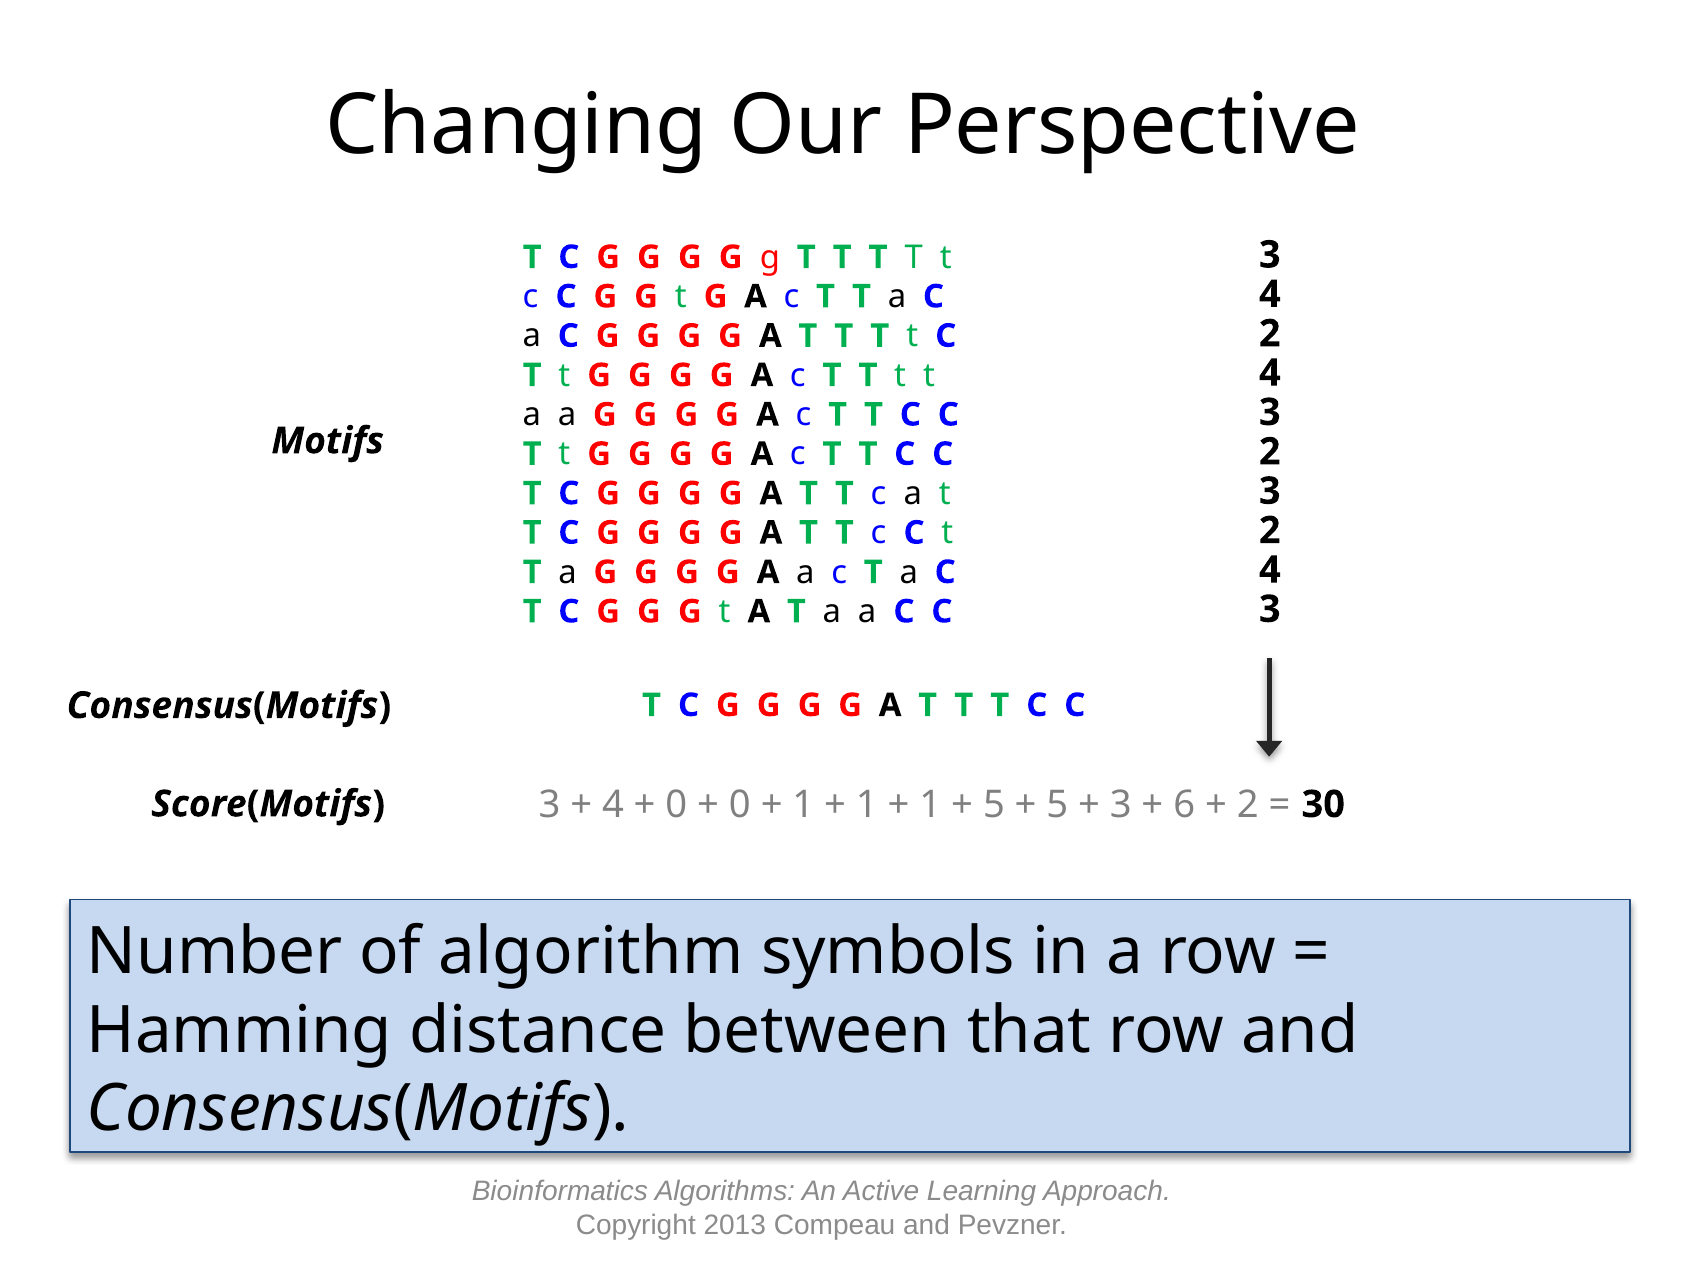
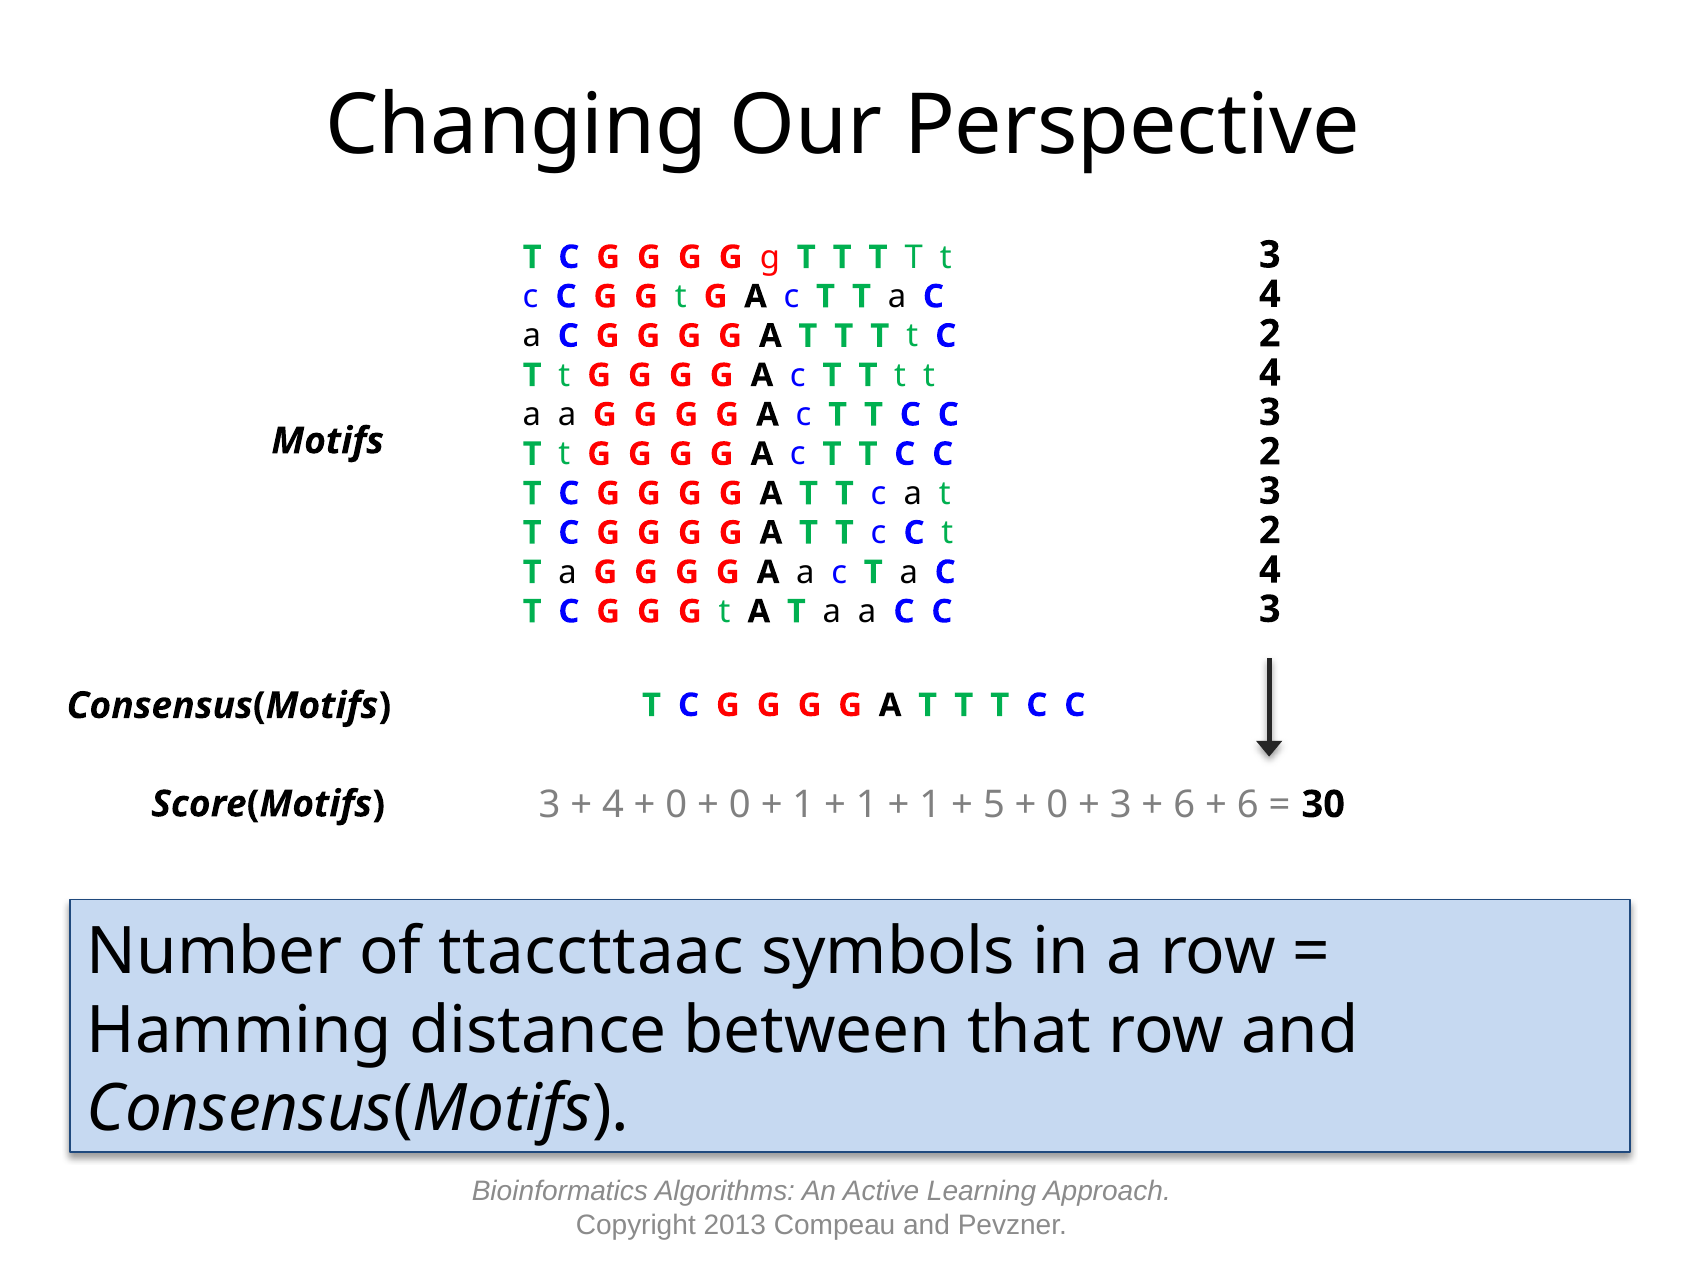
5 at (1057, 804): 5 -> 0
2 at (1248, 804): 2 -> 6
algorithm: algorithm -> ttaccttaac
